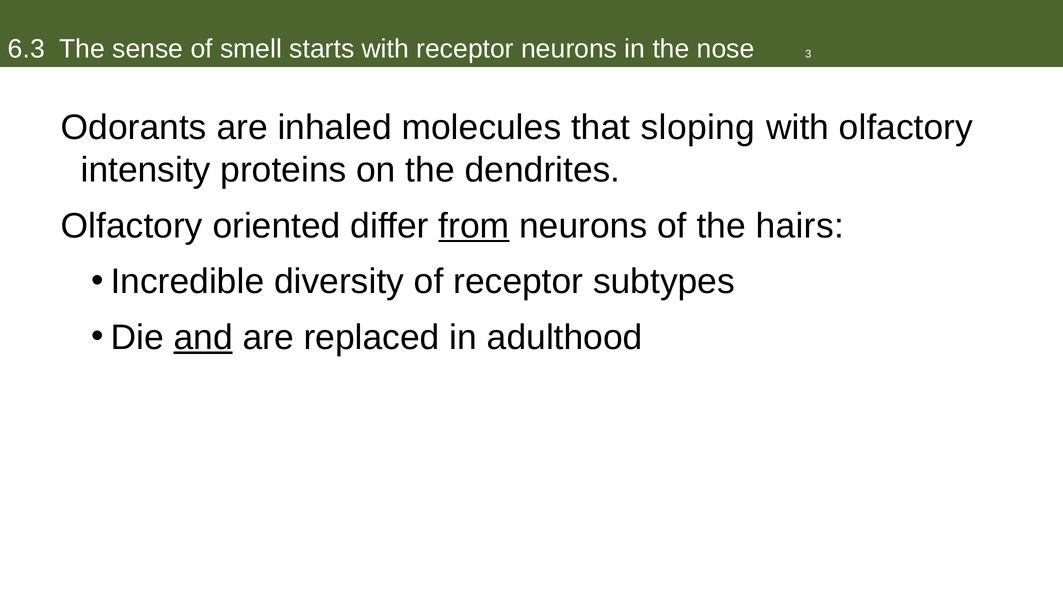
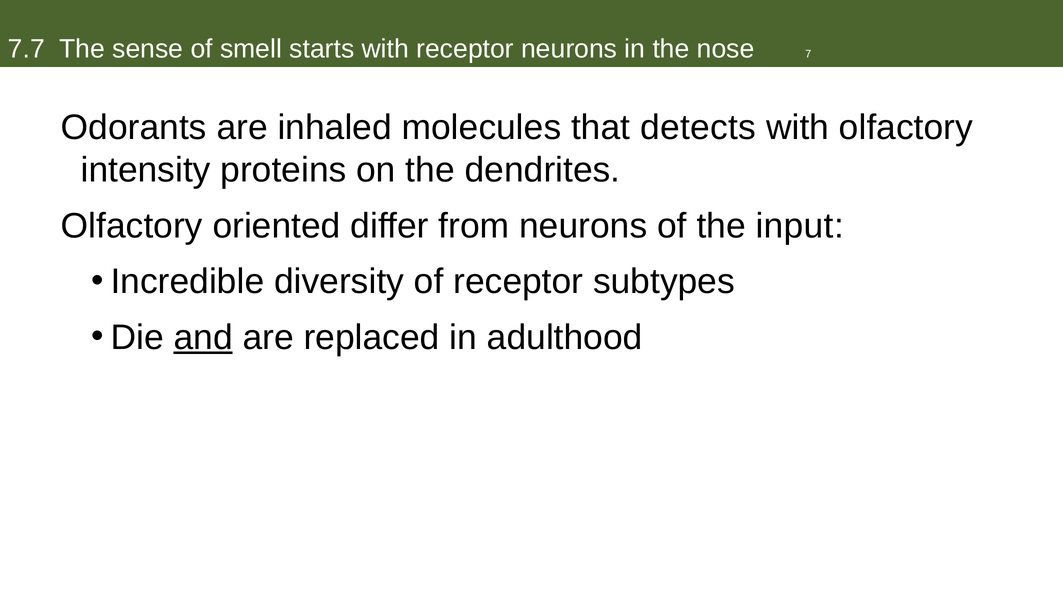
6.3: 6.3 -> 7.7
3: 3 -> 7
sloping: sloping -> detects
from underline: present -> none
hairs: hairs -> input
